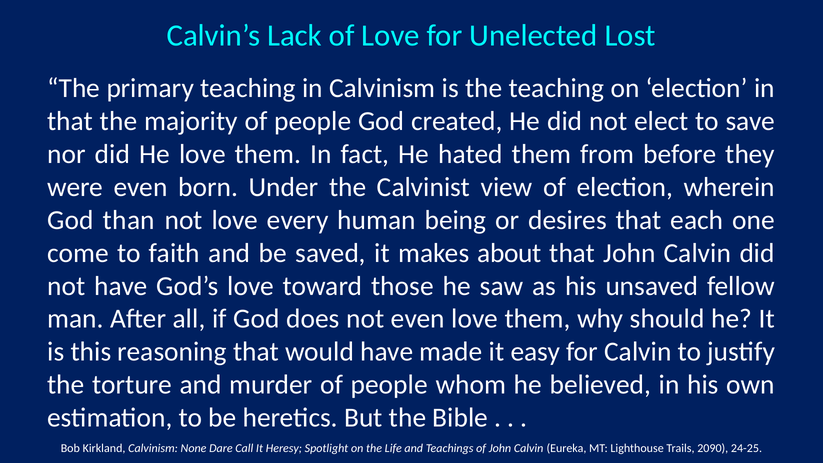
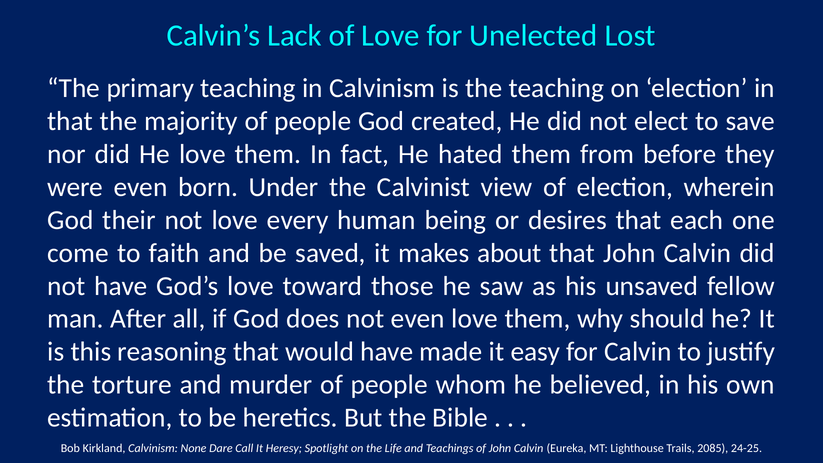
than: than -> their
2090: 2090 -> 2085
